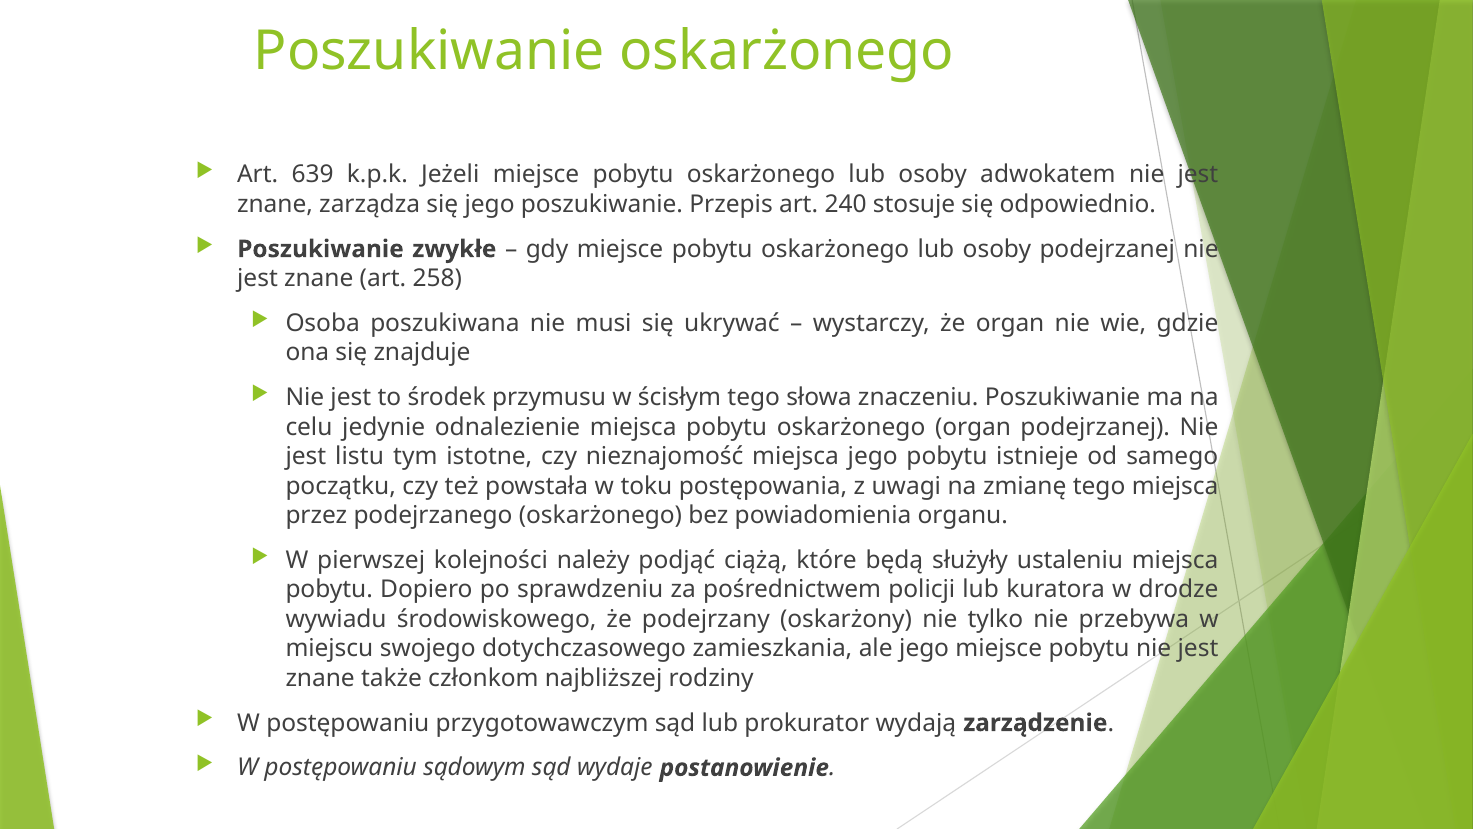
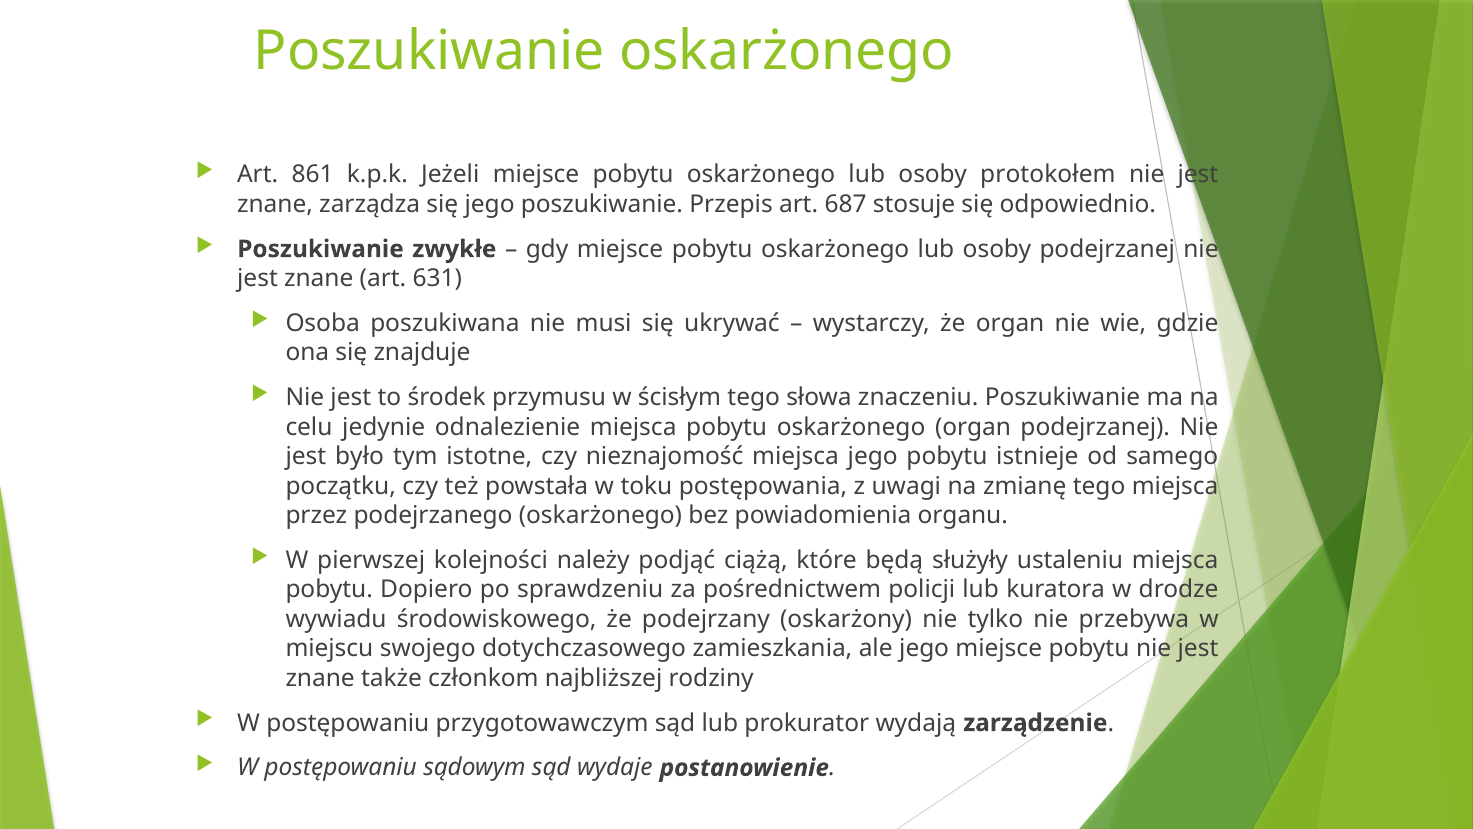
639: 639 -> 861
adwokatem: adwokatem -> protokołem
240: 240 -> 687
258: 258 -> 631
listu: listu -> było
